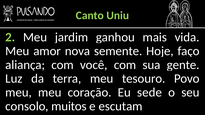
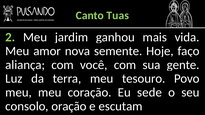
Uniu: Uniu -> Tuas
muitos: muitos -> oração
